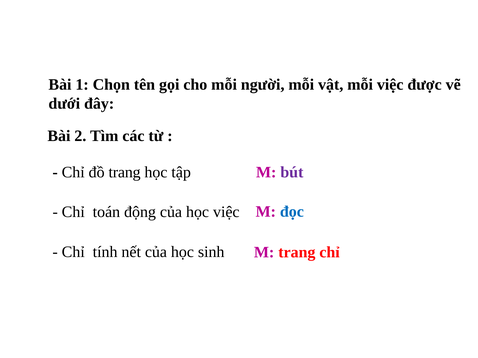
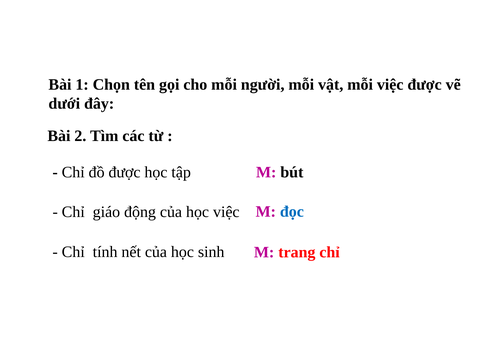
đồ trang: trang -> được
bút colour: purple -> black
toán: toán -> giáo
